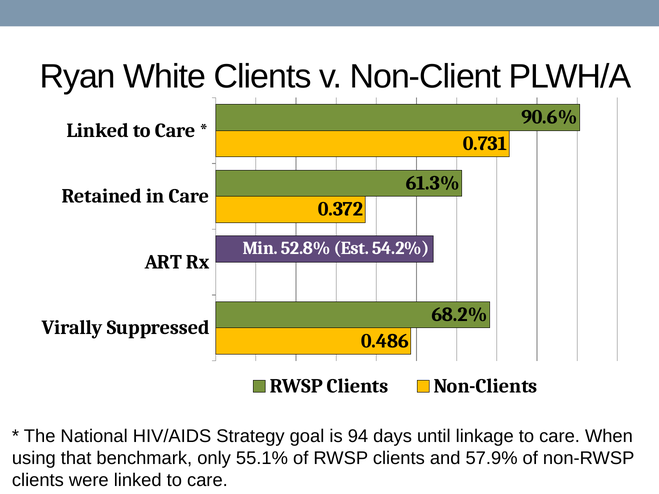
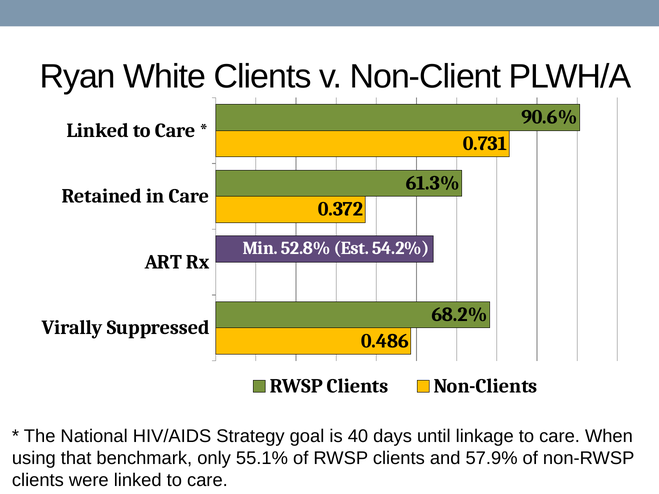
94: 94 -> 40
